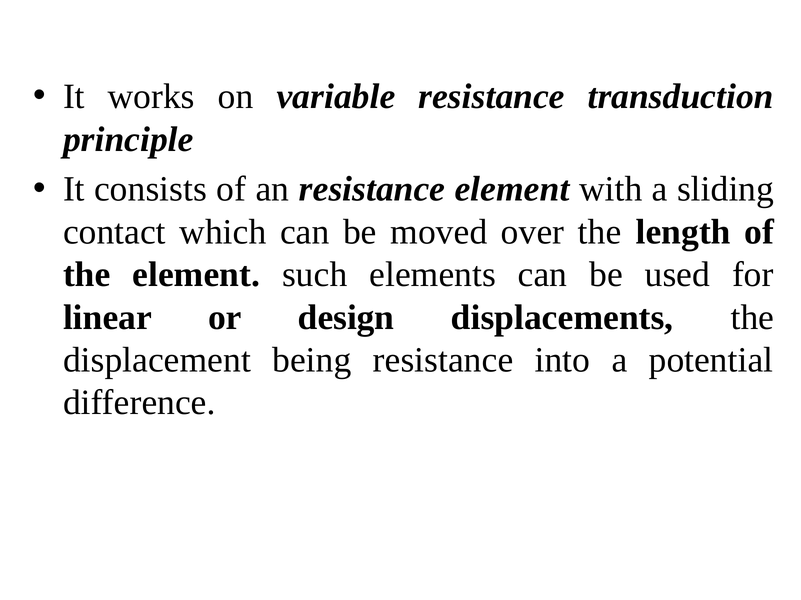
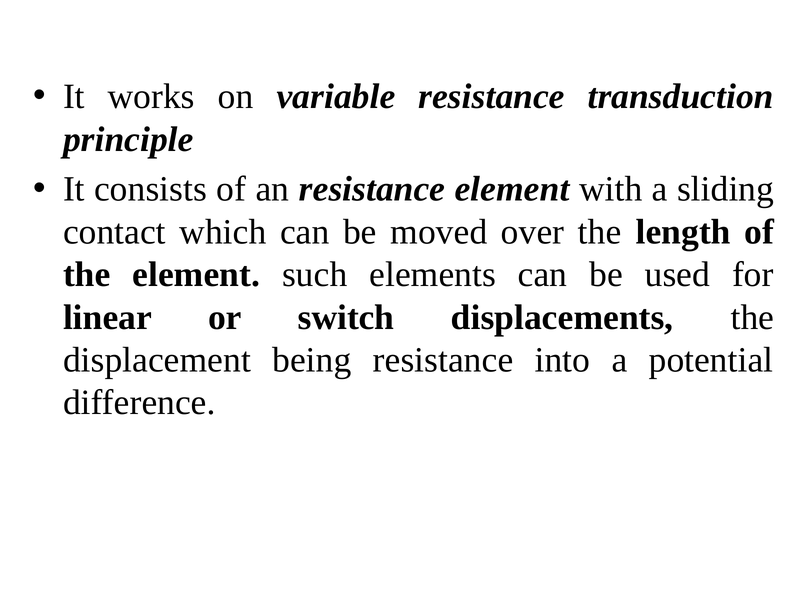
design: design -> switch
